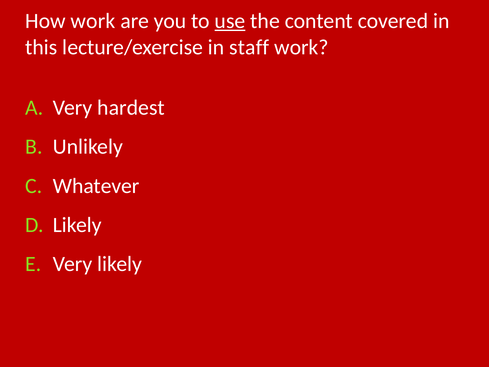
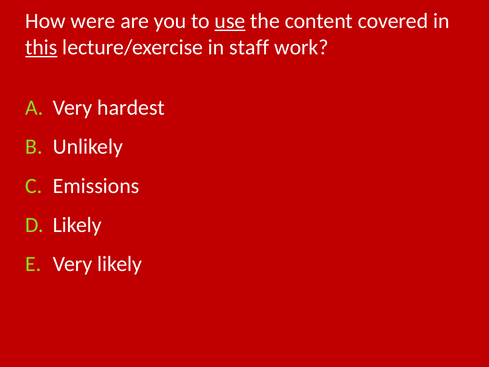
How work: work -> were
this underline: none -> present
Whatever: Whatever -> Emissions
